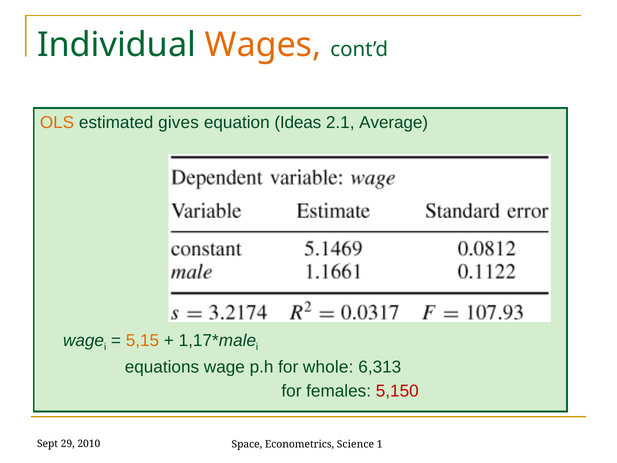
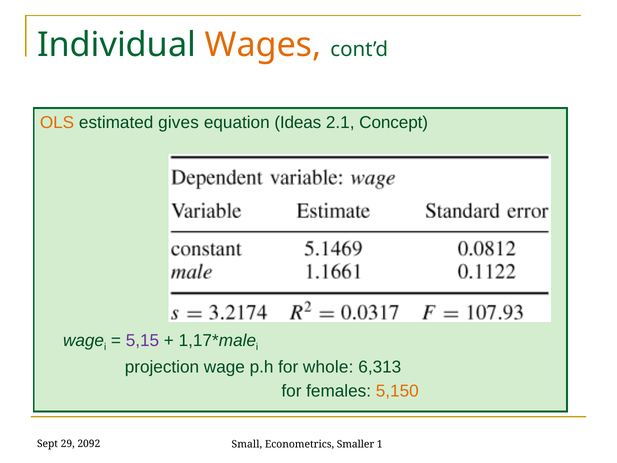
Average: Average -> Concept
5,15 colour: orange -> purple
equations: equations -> projection
5,150 colour: red -> orange
2010: 2010 -> 2092
Space: Space -> Small
Science: Science -> Smaller
